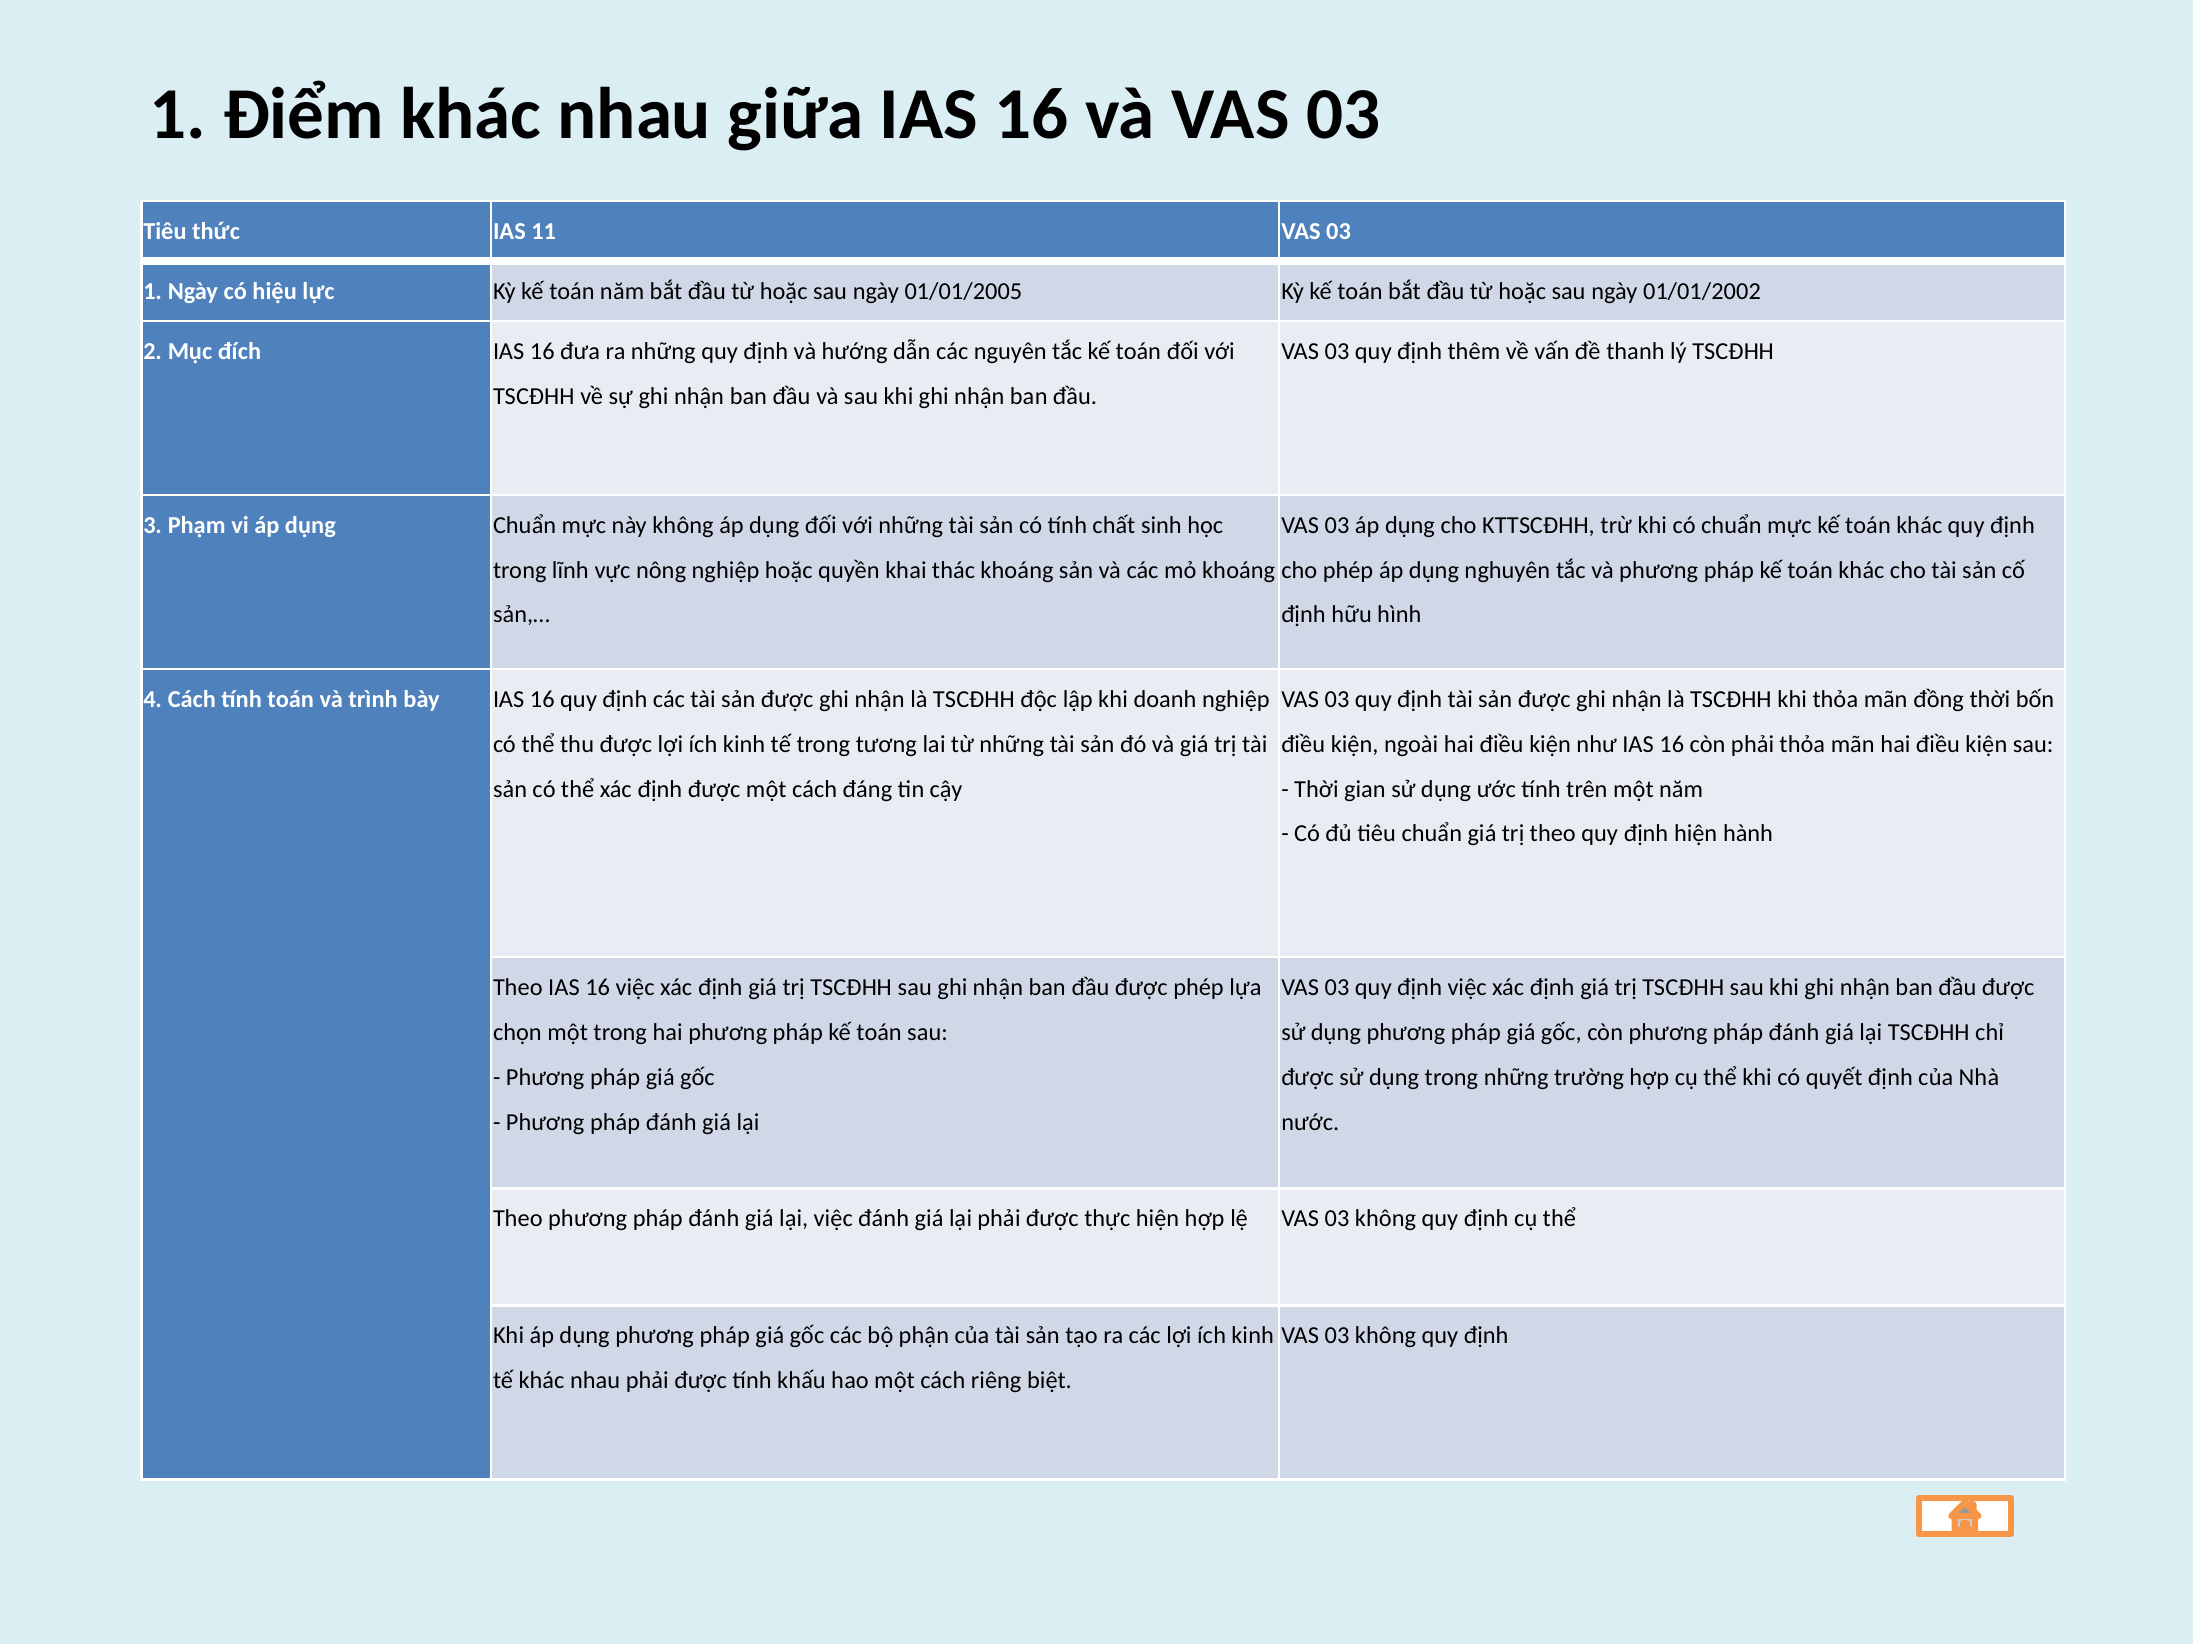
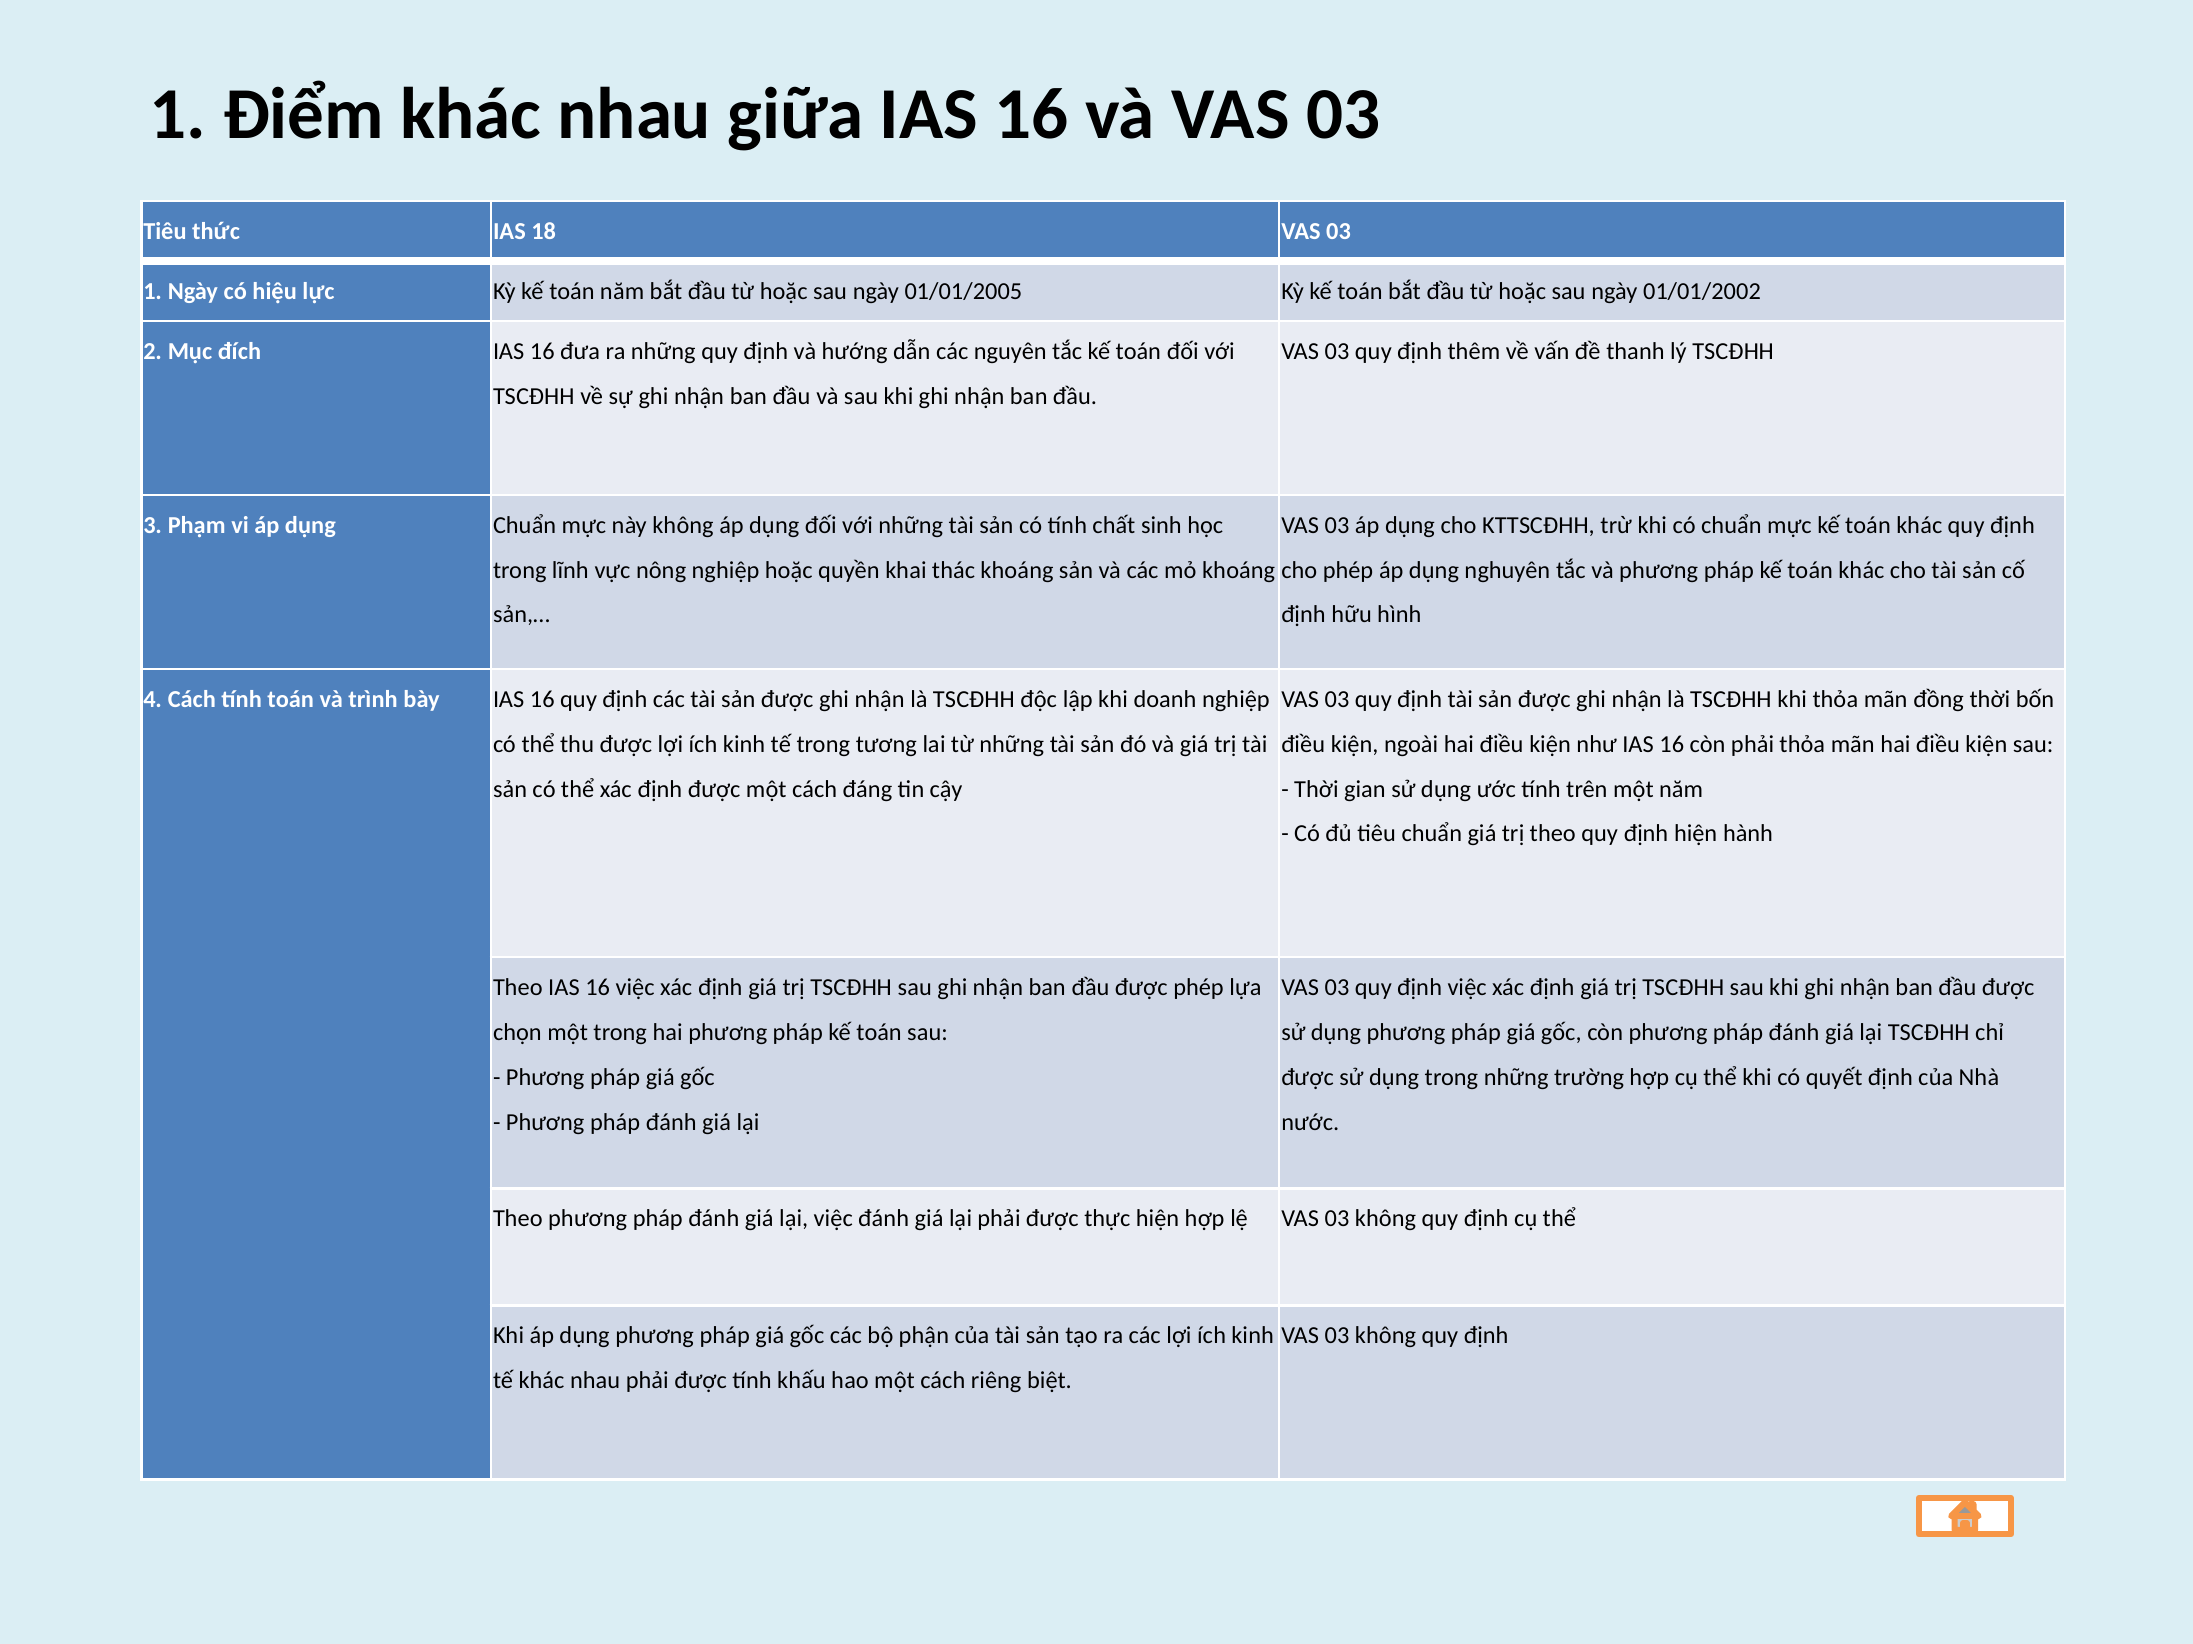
11: 11 -> 18
